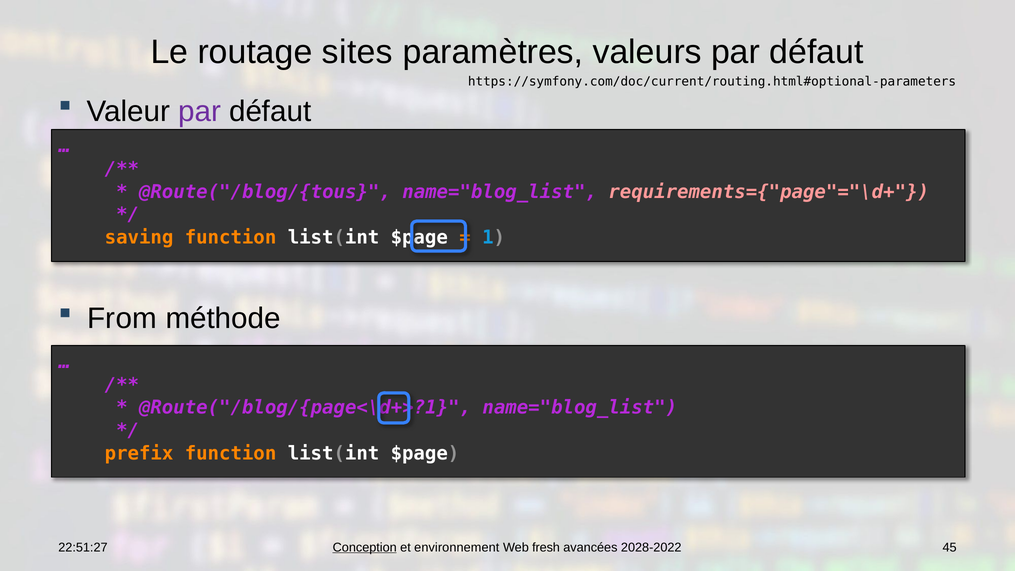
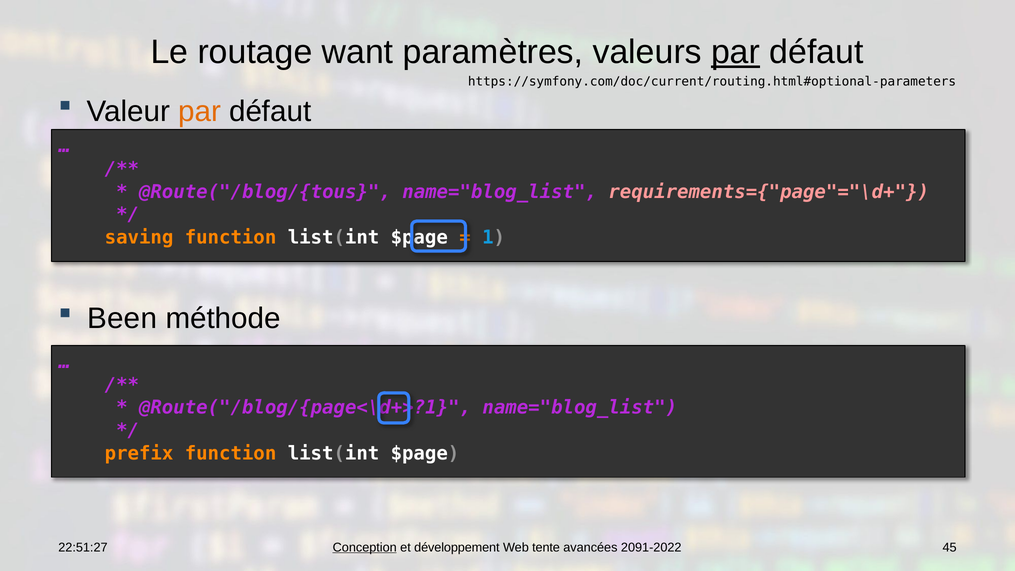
sites: sites -> want
par at (736, 52) underline: none -> present
par at (200, 111) colour: purple -> orange
From: From -> Been
environnement: environnement -> développement
fresh: fresh -> tente
2028-2022: 2028-2022 -> 2091-2022
